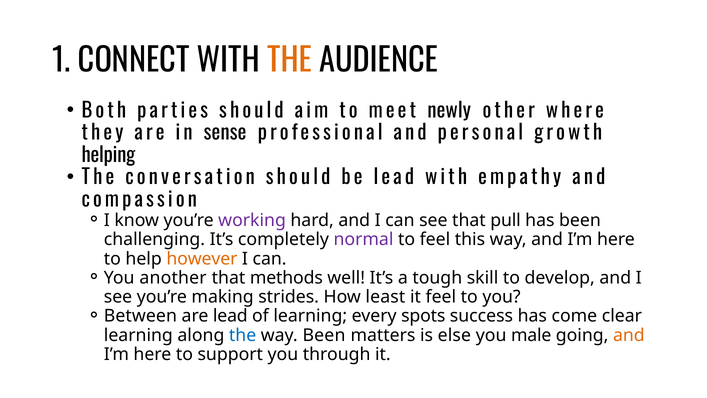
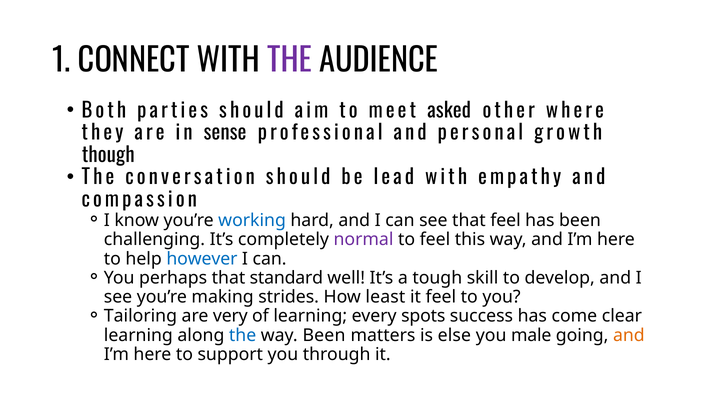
THE at (290, 61) colour: orange -> purple
newly: newly -> asked
helping: helping -> though
working colour: purple -> blue
that pull: pull -> feel
however colour: orange -> blue
another: another -> perhaps
methods: methods -> standard
Between: Between -> Tailoring
are lead: lead -> very
